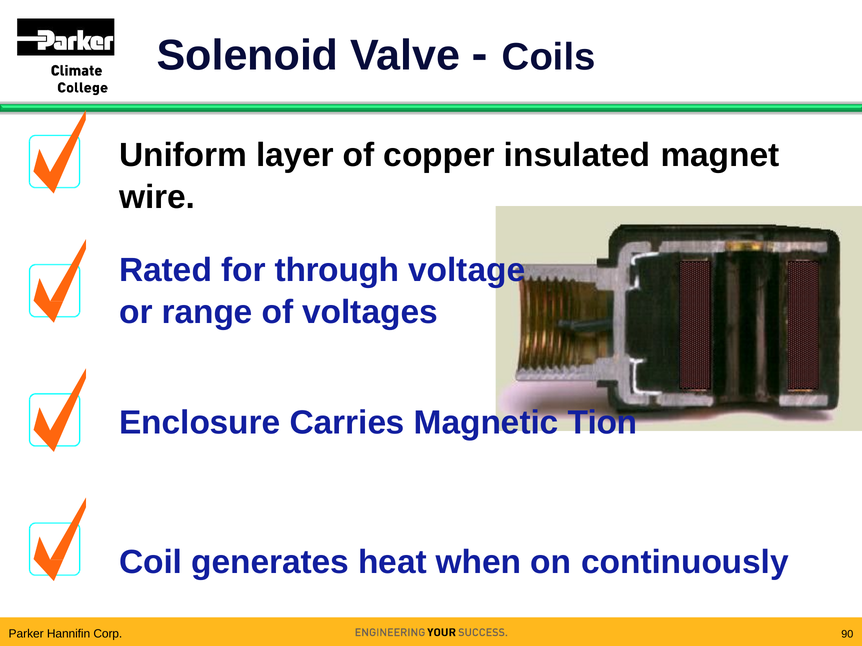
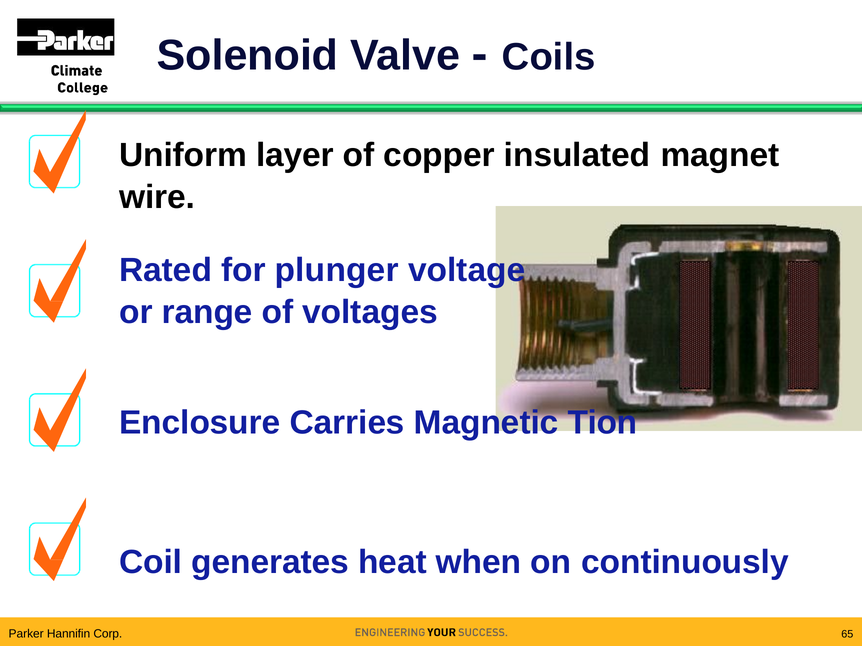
through: through -> plunger
90: 90 -> 65
